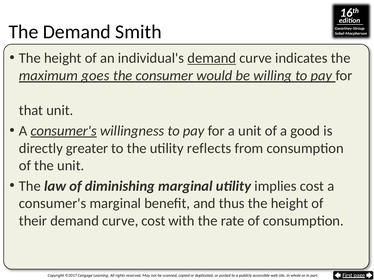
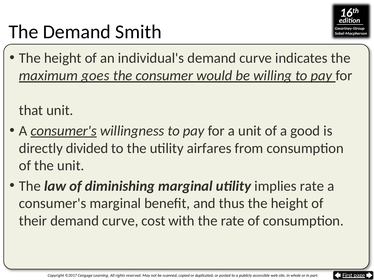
demand at (212, 58) underline: present -> none
greater: greater -> divided
reflects: reflects -> airfares
implies cost: cost -> rate
